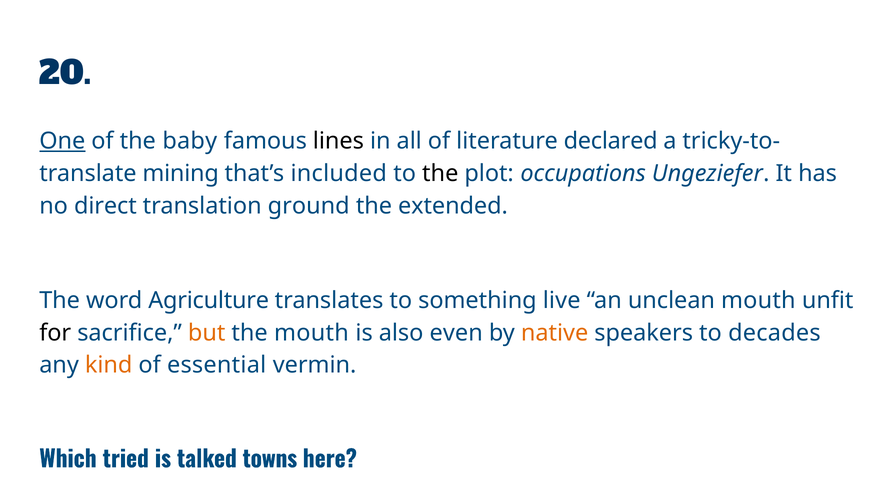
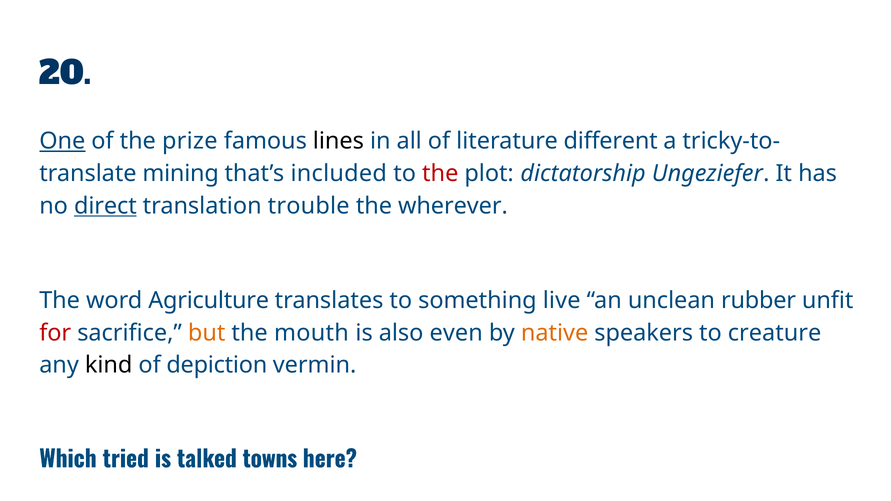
baby: baby -> prize
declared: declared -> different
the at (440, 174) colour: black -> red
occupations: occupations -> dictatorship
direct underline: none -> present
ground: ground -> trouble
extended: extended -> wherever
unclean mouth: mouth -> rubber
for colour: black -> red
decades: decades -> creature
kind colour: orange -> black
essential: essential -> depiction
